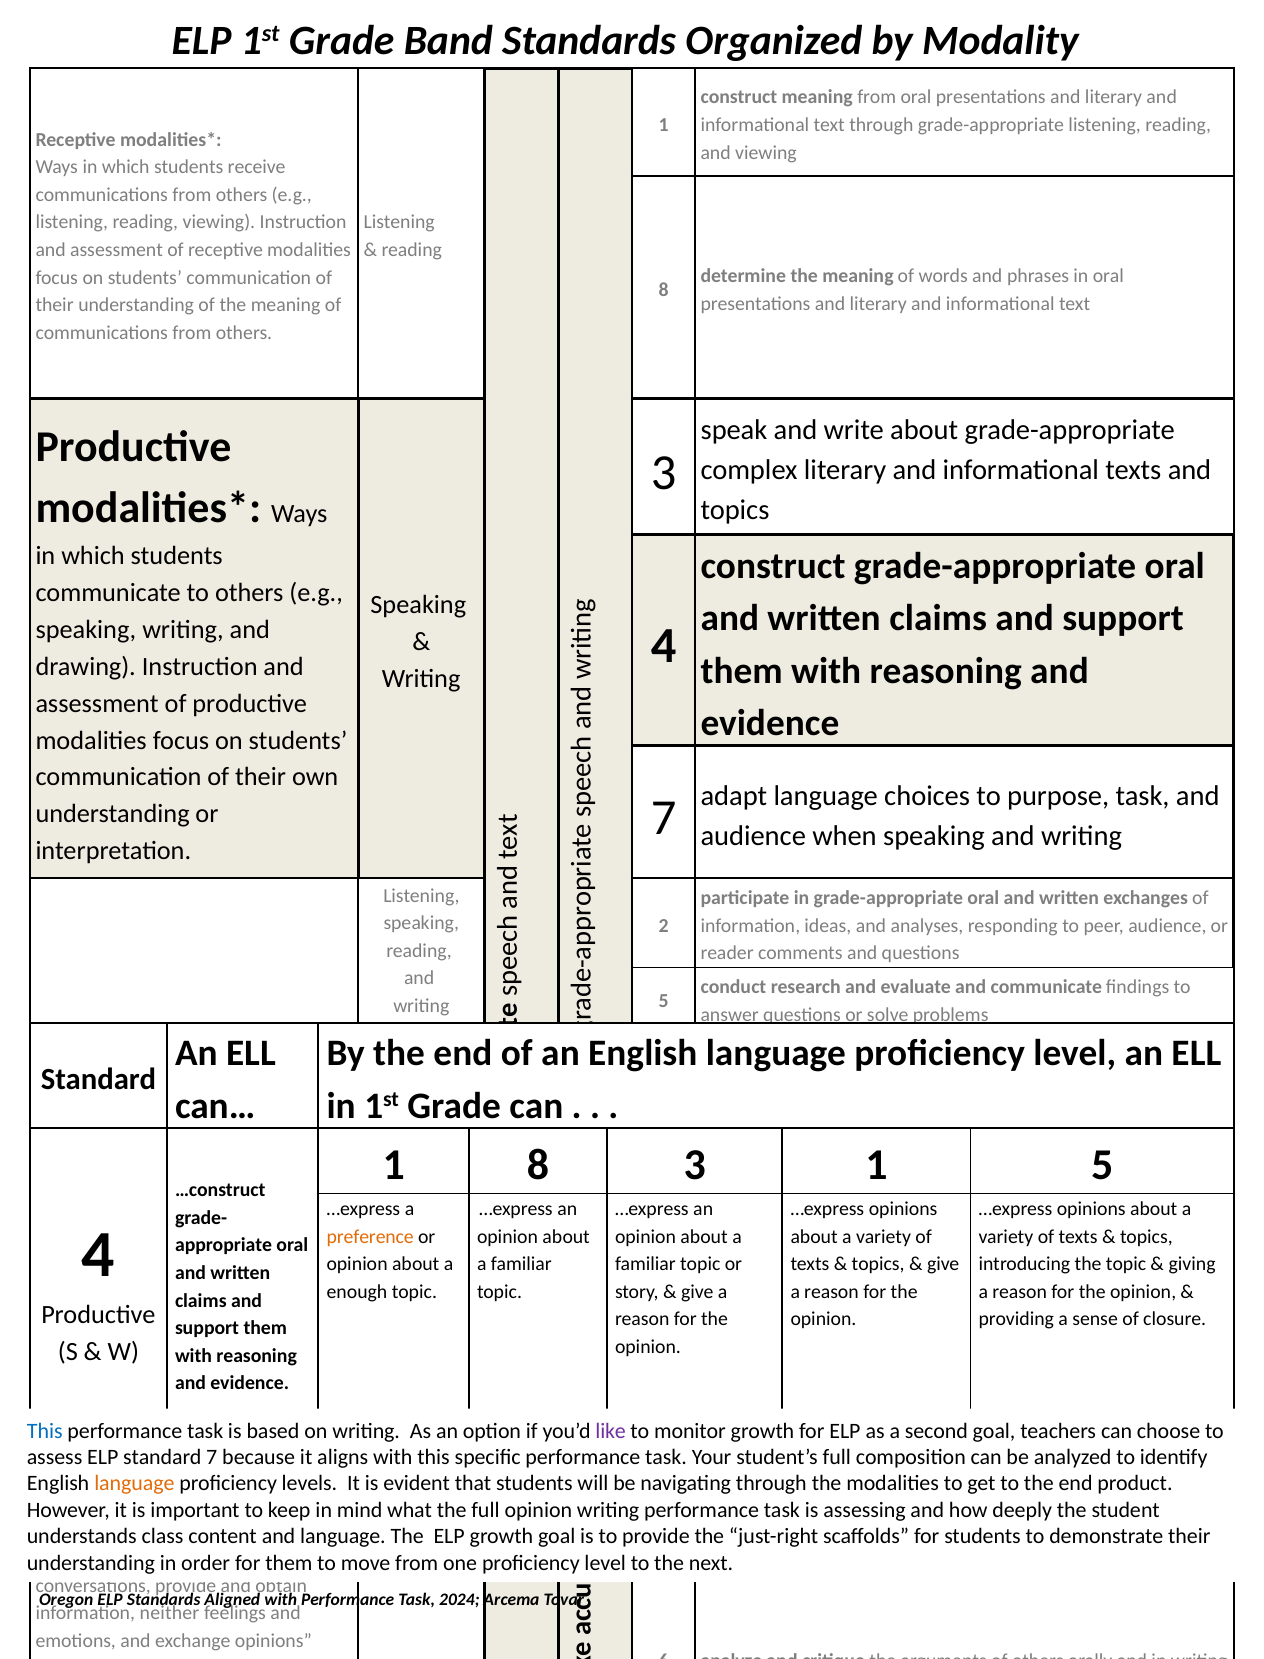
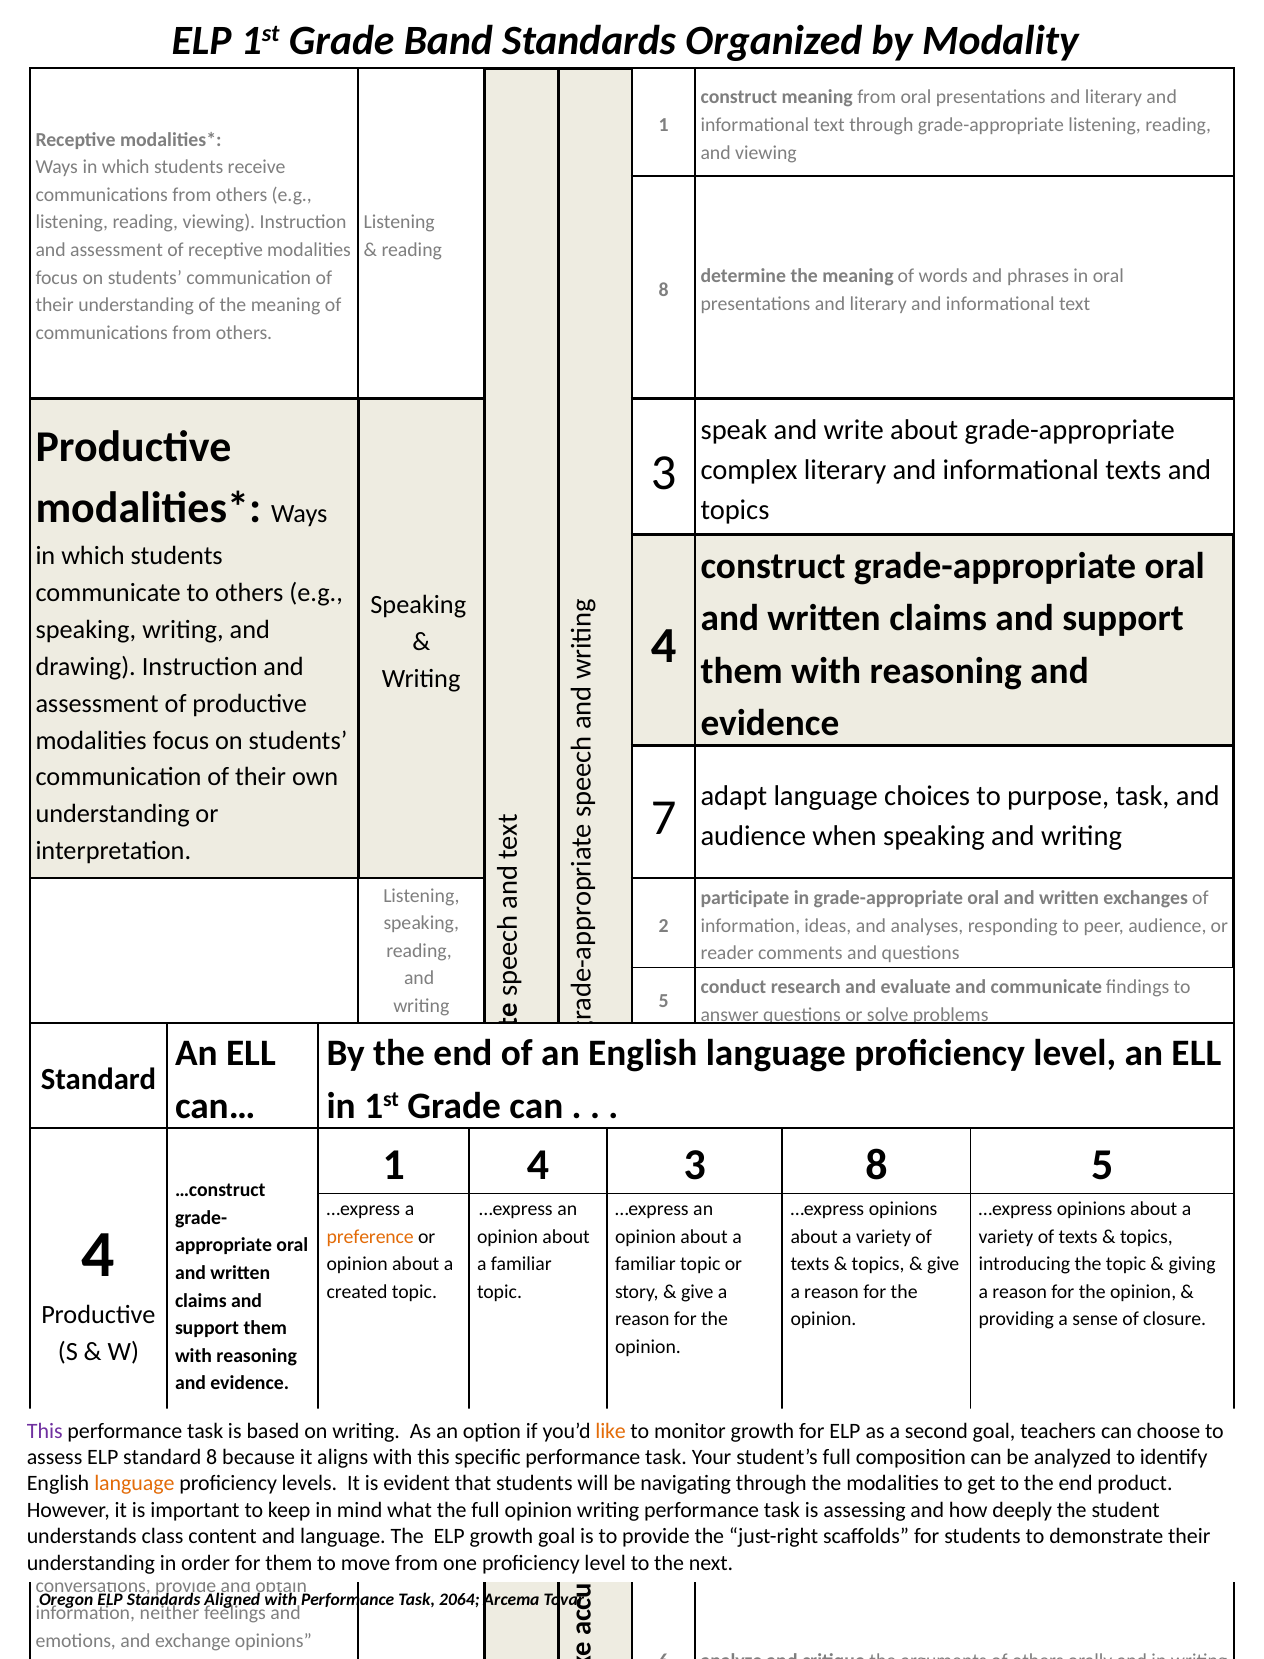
1 8: 8 -> 4
3 1: 1 -> 8
enough: enough -> created
This at (45, 1431) colour: blue -> purple
like colour: purple -> orange
standard 7: 7 -> 8
2024: 2024 -> 2064
